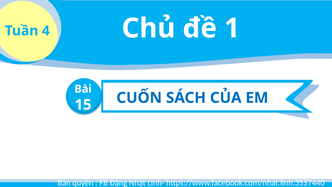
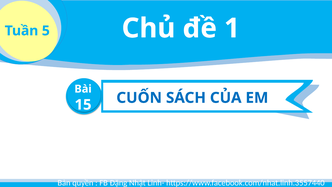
4: 4 -> 5
